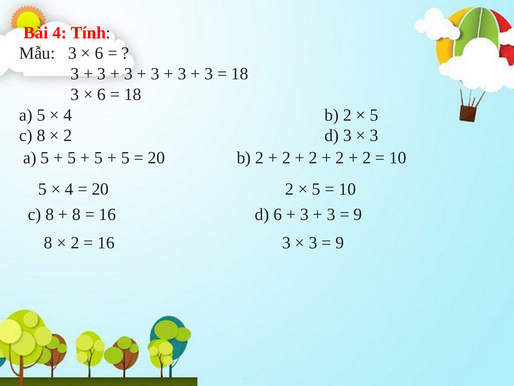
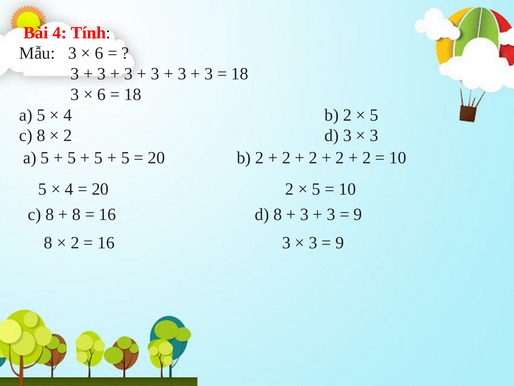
d 6: 6 -> 8
